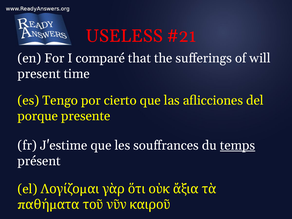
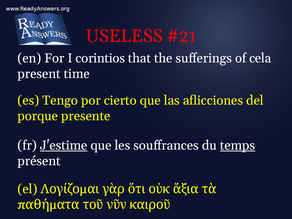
comparé: comparé -> corintios
will: will -> cela
J'estime underline: none -> present
